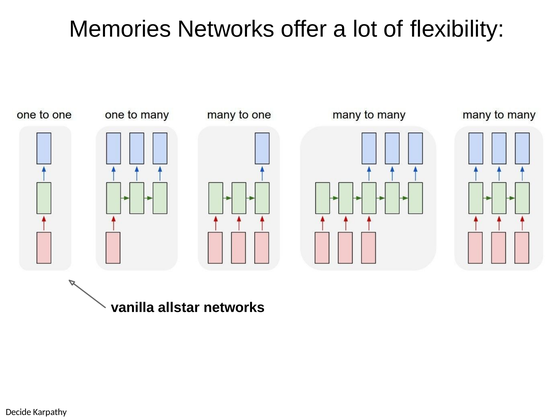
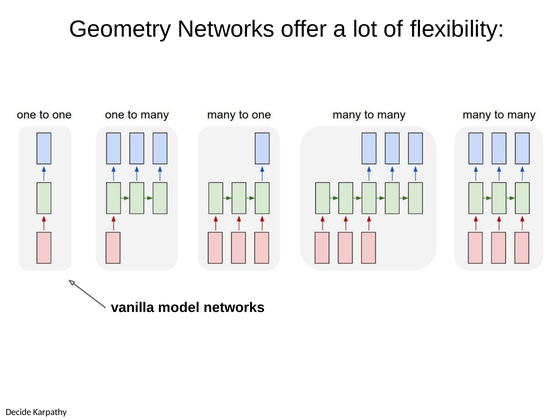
Memories: Memories -> Geometry
allstar: allstar -> model
